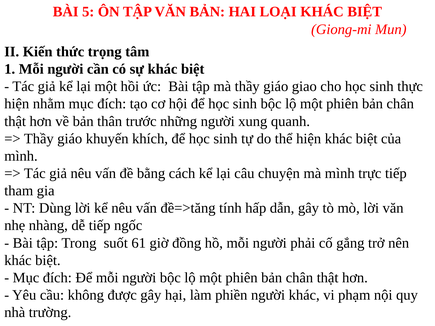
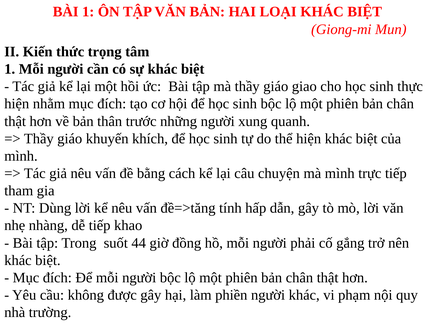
BÀI 5: 5 -> 1
ngốc: ngốc -> khao
61: 61 -> 44
